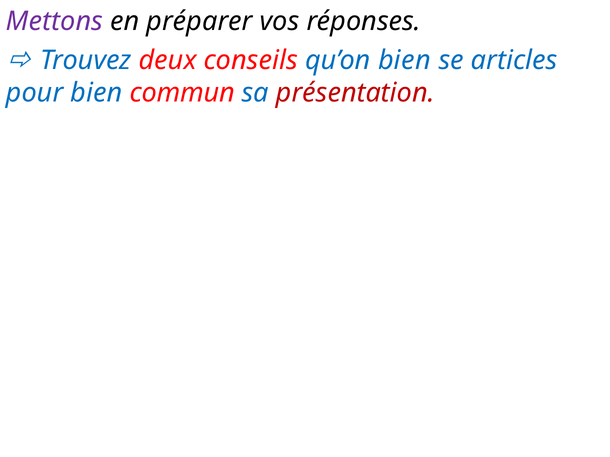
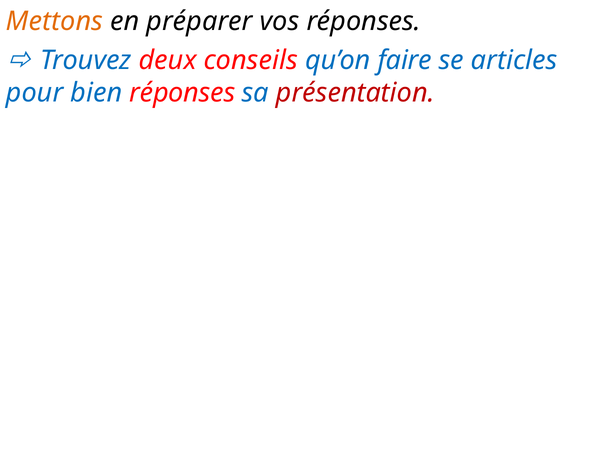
Mettons colour: purple -> orange
qu’on bien: bien -> faire
bien commun: commun -> réponses
